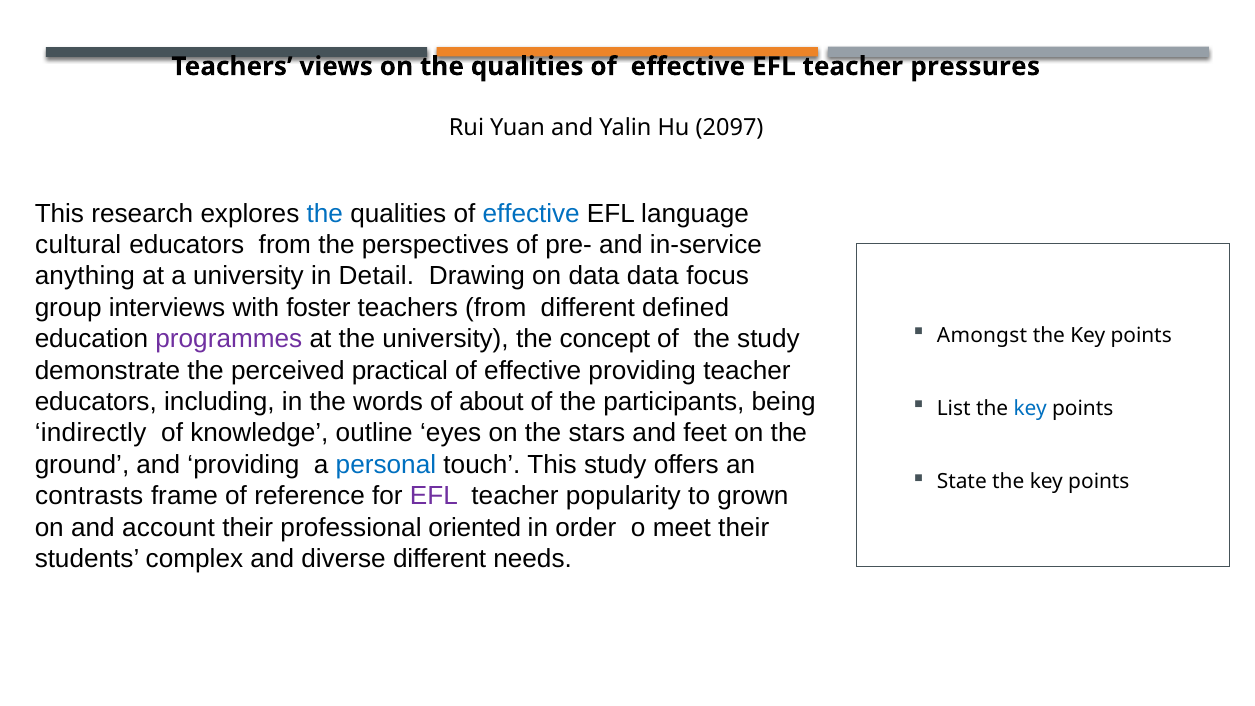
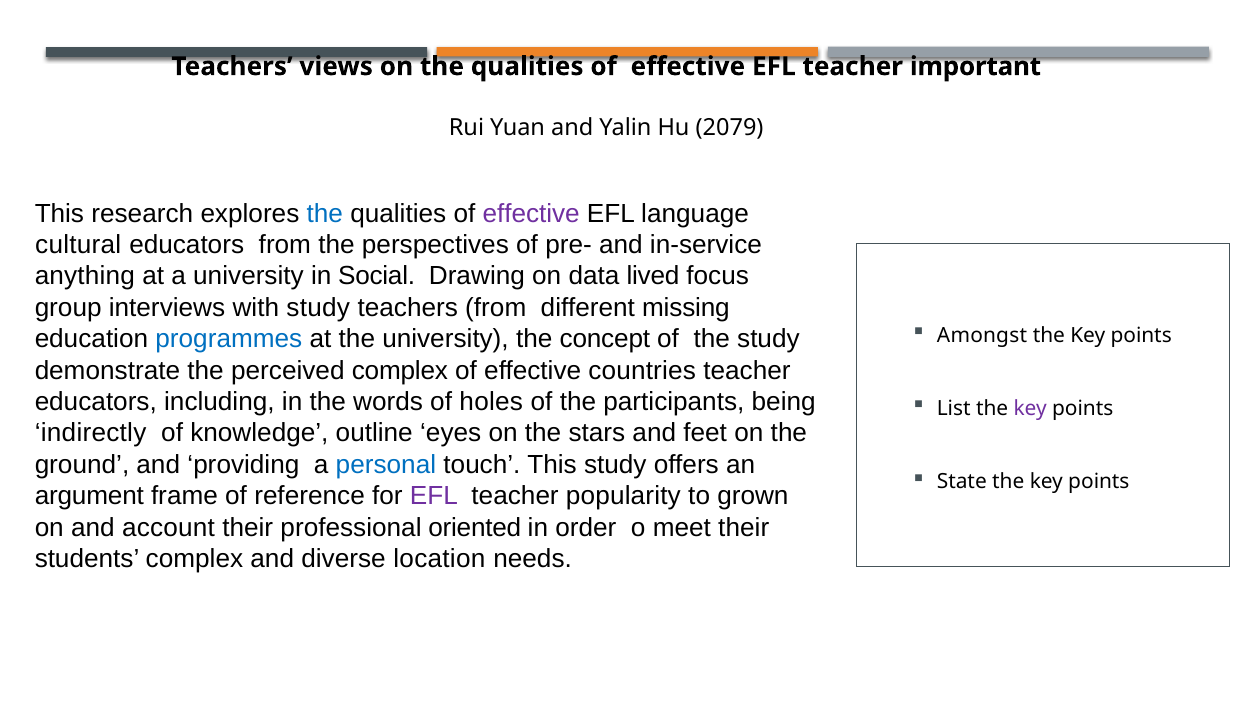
pressures: pressures -> important
2097: 2097 -> 2079
effective at (531, 214) colour: blue -> purple
Detail: Detail -> Social
data data: data -> lived
with foster: foster -> study
defined: defined -> missing
programmes colour: purple -> blue
perceived practical: practical -> complex
effective providing: providing -> countries
about: about -> holes
key at (1030, 409) colour: blue -> purple
contrasts: contrasts -> argument
diverse different: different -> location
